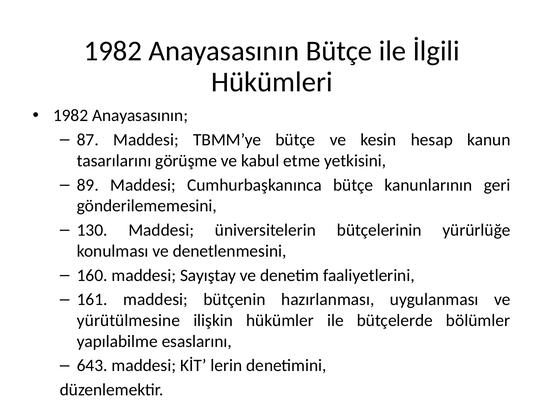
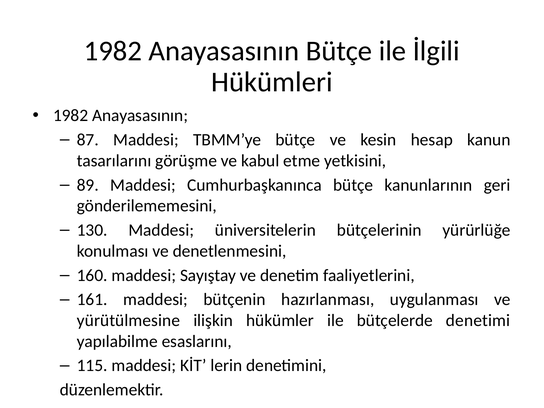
bölümler: bölümler -> denetimi
643: 643 -> 115
